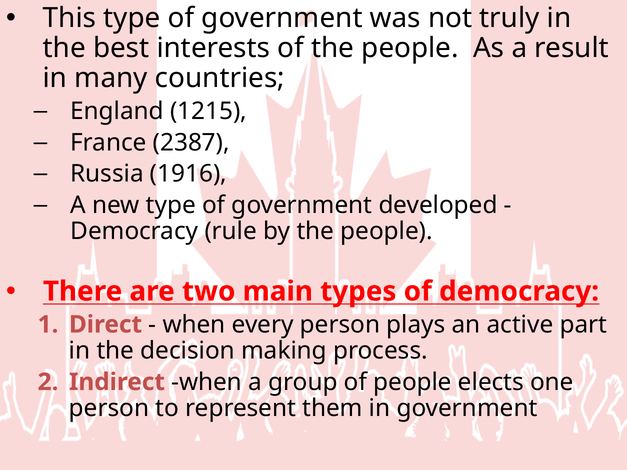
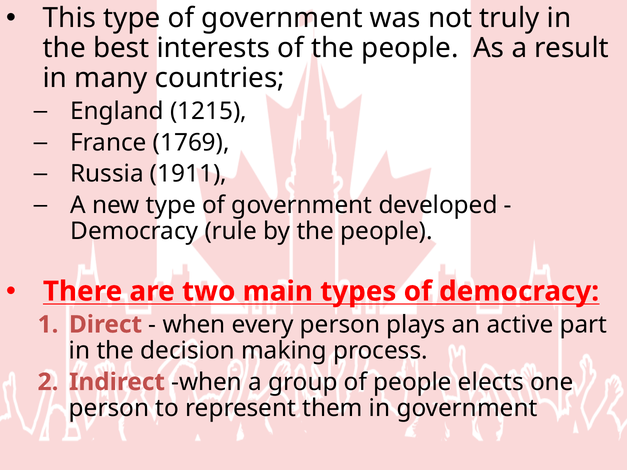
2387: 2387 -> 1769
1916: 1916 -> 1911
